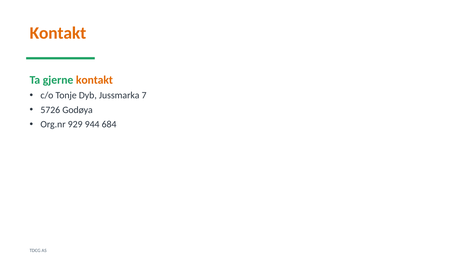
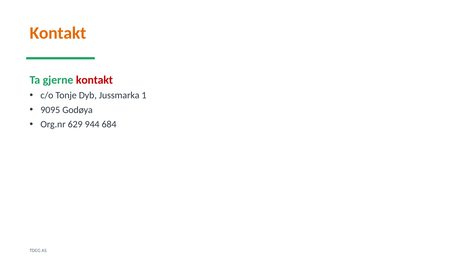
kontakt at (94, 80) colour: orange -> red
7: 7 -> 1
5726: 5726 -> 9095
929: 929 -> 629
